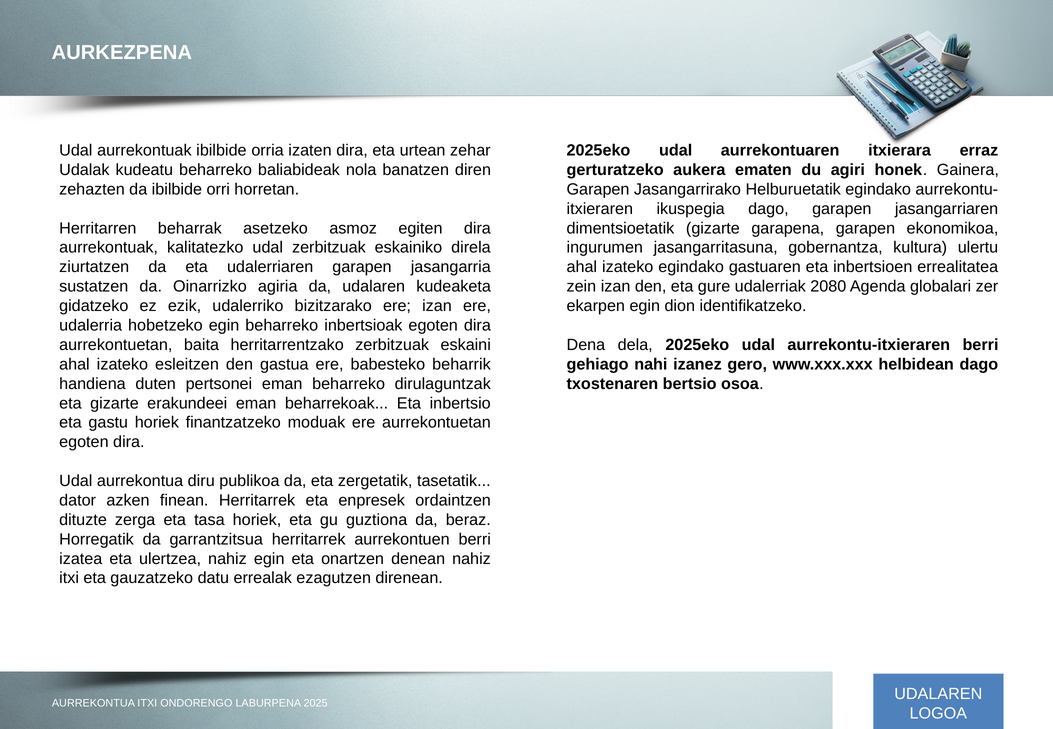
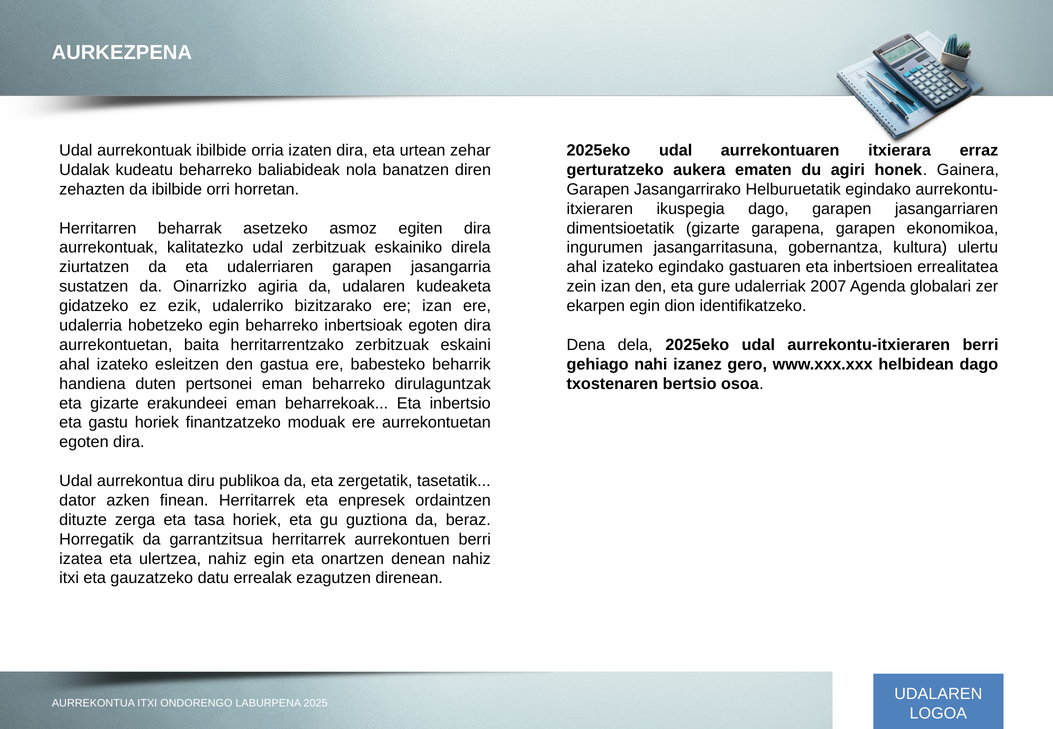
2080: 2080 -> 2007
